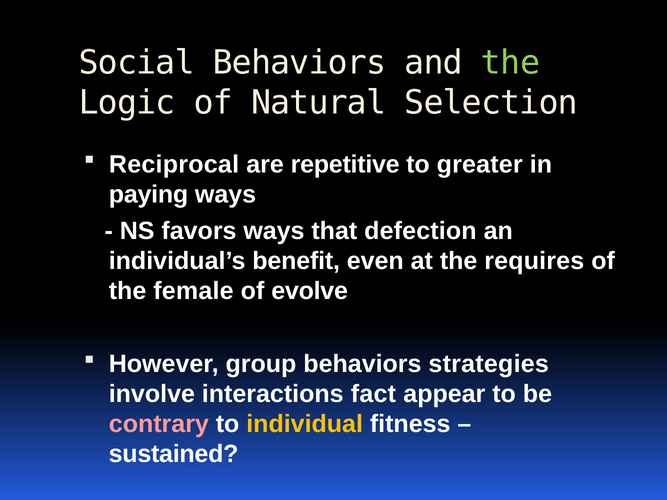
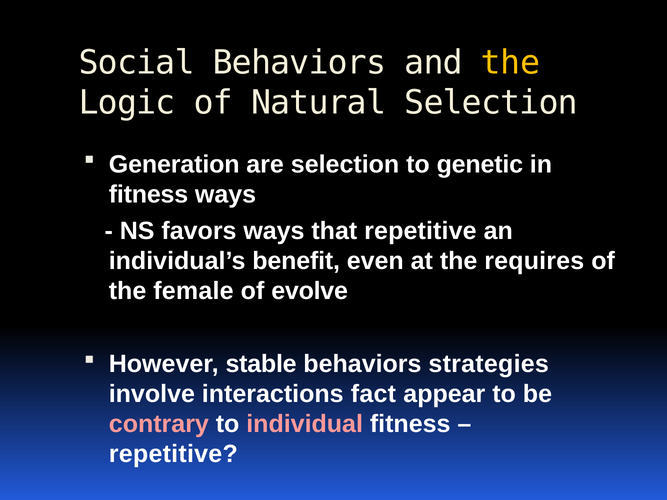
the at (510, 63) colour: light green -> yellow
Reciprocal: Reciprocal -> Generation
are repetitive: repetitive -> selection
greater: greater -> genetic
paying at (149, 195): paying -> fitness
that defection: defection -> repetitive
group: group -> stable
individual colour: yellow -> pink
sustained at (174, 454): sustained -> repetitive
